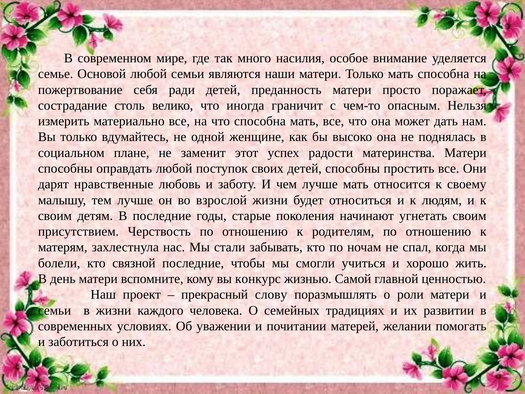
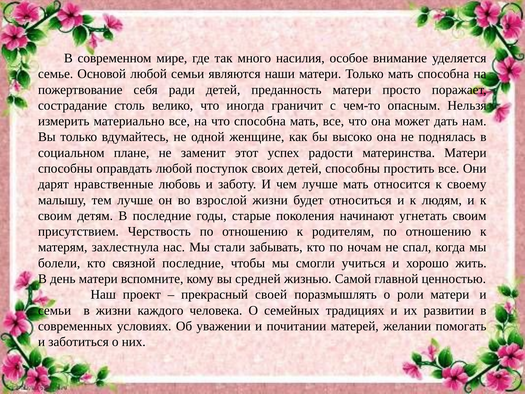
конкурс: конкурс -> средней
слову: слову -> своей
